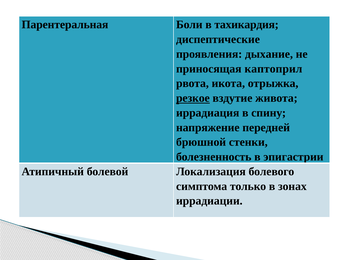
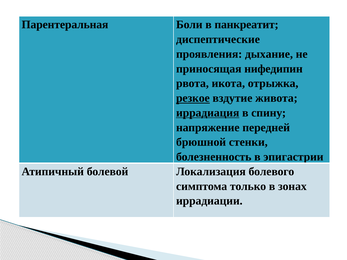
тахикардия: тахикардия -> панкреатит
каптоприл: каптоприл -> нифедипин
иррадиация underline: none -> present
